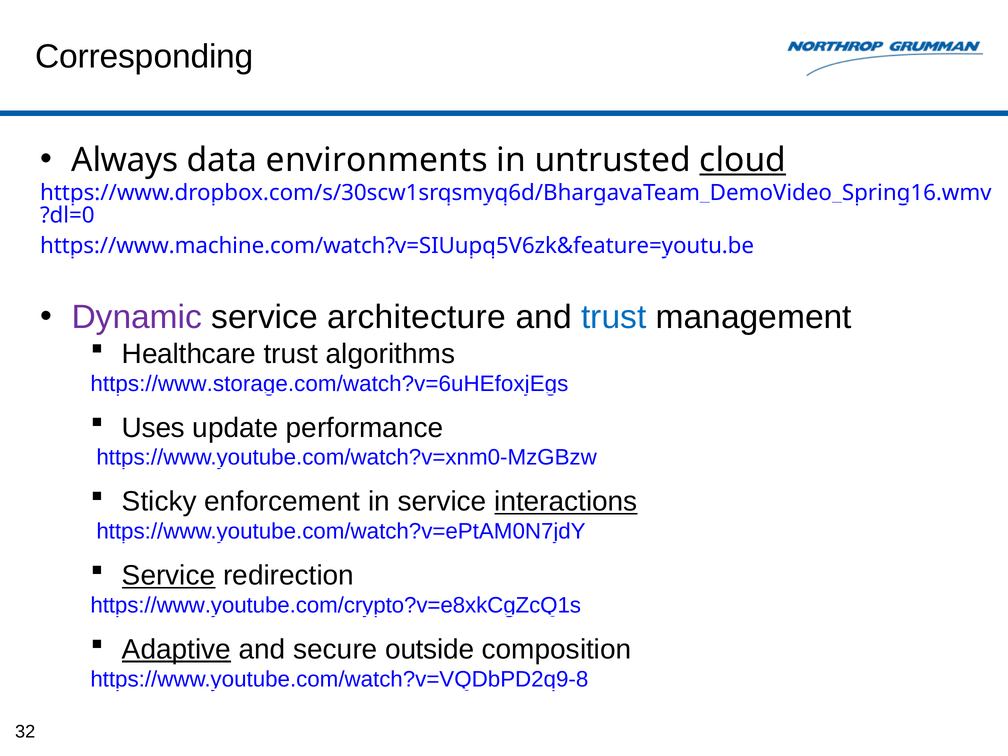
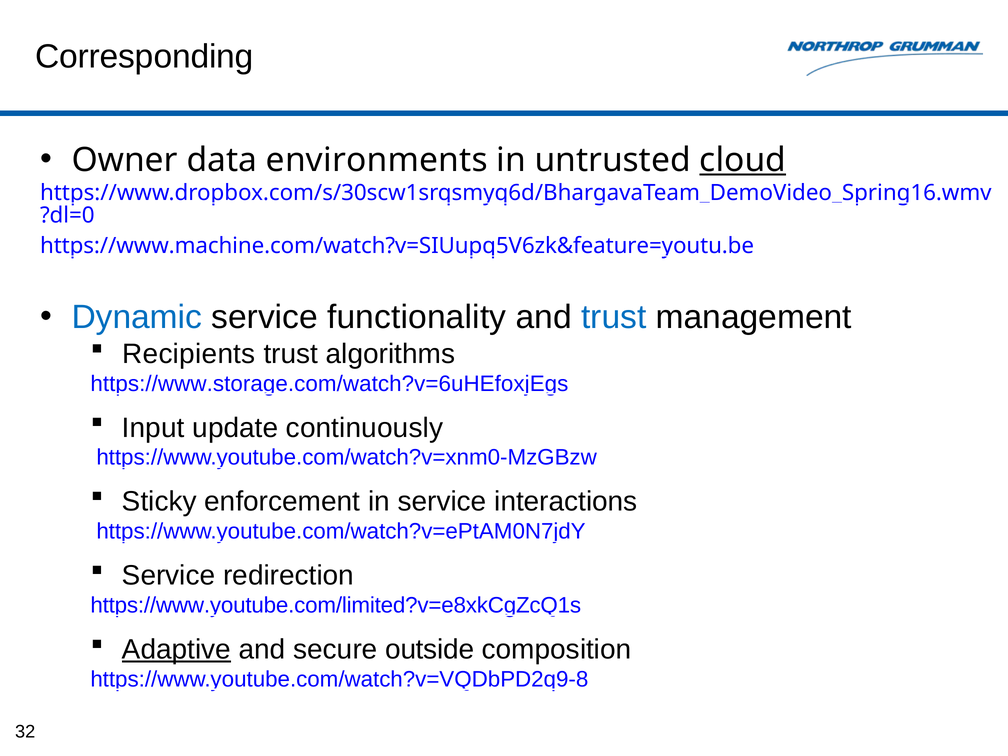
Always: Always -> Owner
Dynamic colour: purple -> blue
architecture: architecture -> functionality
Healthcare: Healthcare -> Recipients
Uses: Uses -> Input
performance: performance -> continuously
interactions underline: present -> none
Service at (169, 576) underline: present -> none
https://www.youtube.com/crypto?v=e8xkCgZcQ1s: https://www.youtube.com/crypto?v=e8xkCgZcQ1s -> https://www.youtube.com/limited?v=e8xkCgZcQ1s
